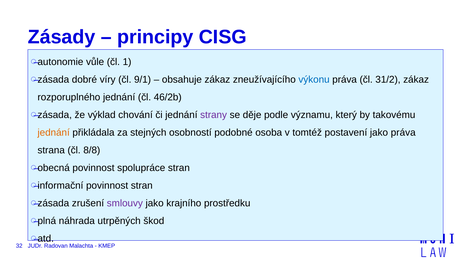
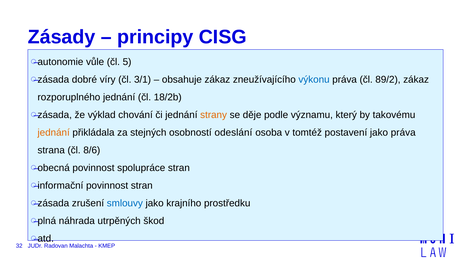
1: 1 -> 5
9/1: 9/1 -> 3/1
31/2: 31/2 -> 89/2
46/2b: 46/2b -> 18/2b
strany colour: purple -> orange
podobné: podobné -> odeslání
8/8: 8/8 -> 8/6
smlouvy colour: purple -> blue
